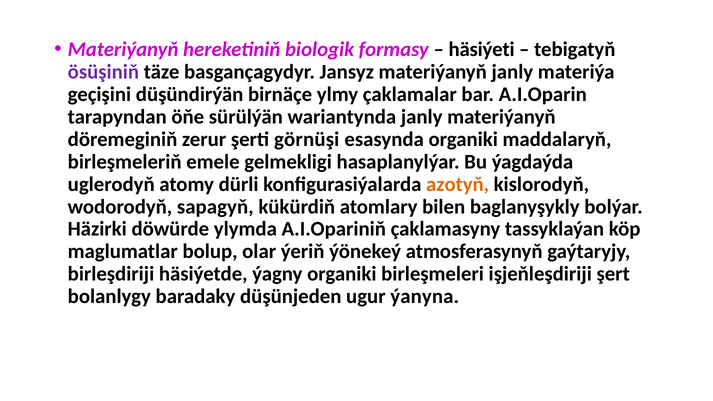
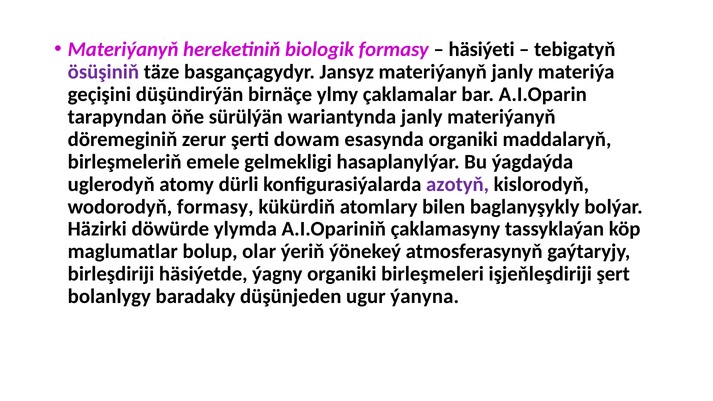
görnüşi: görnüşi -> dowam
azotyň colour: orange -> purple
wodorodyň sapagyň: sapagyň -> formasy
